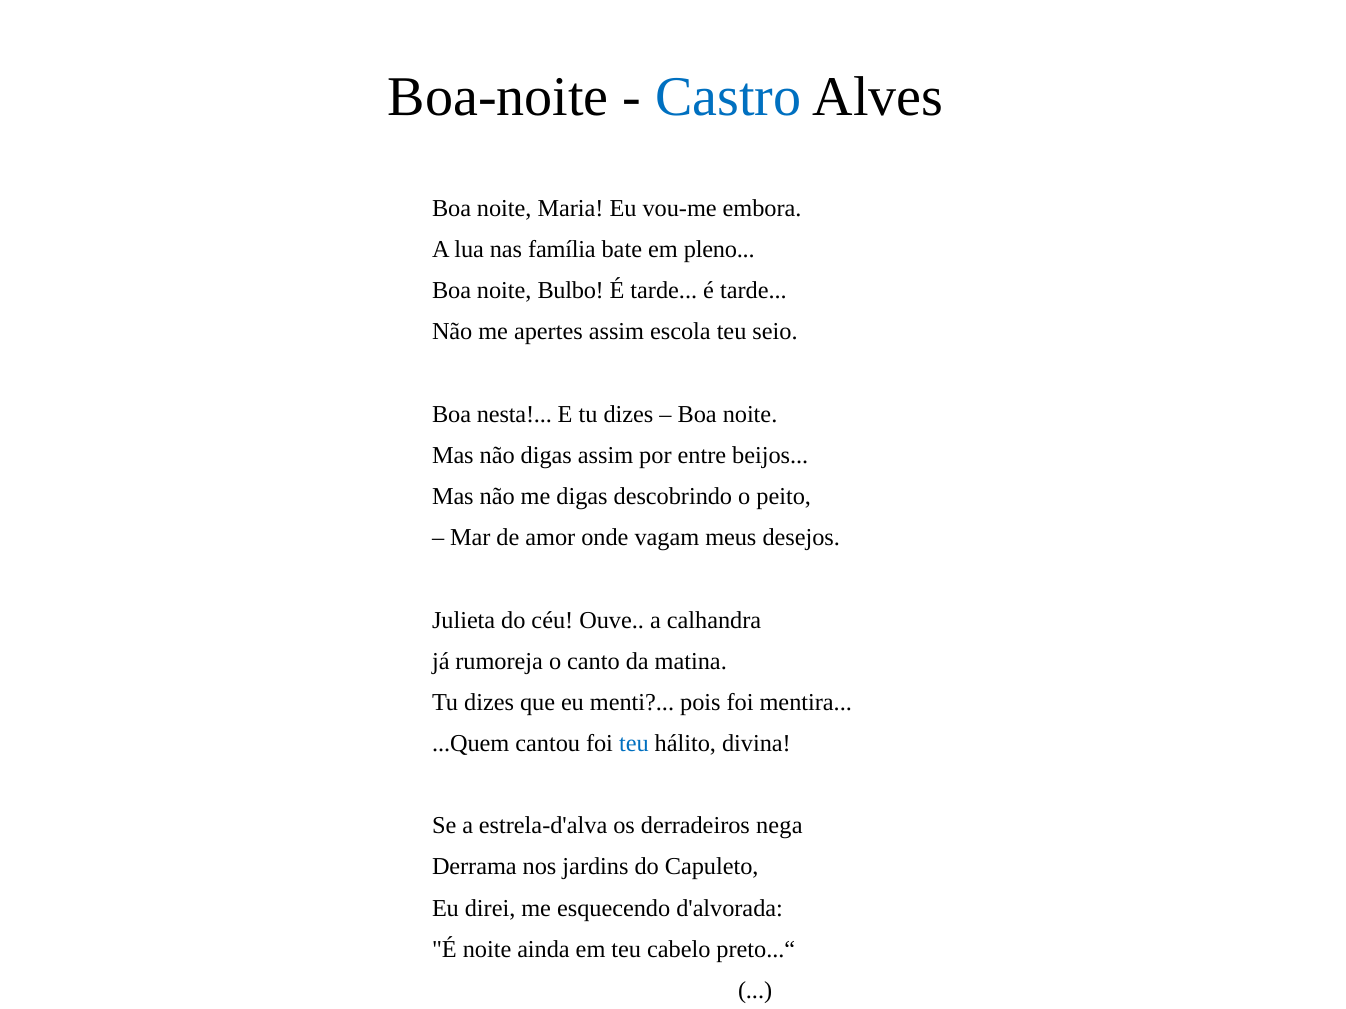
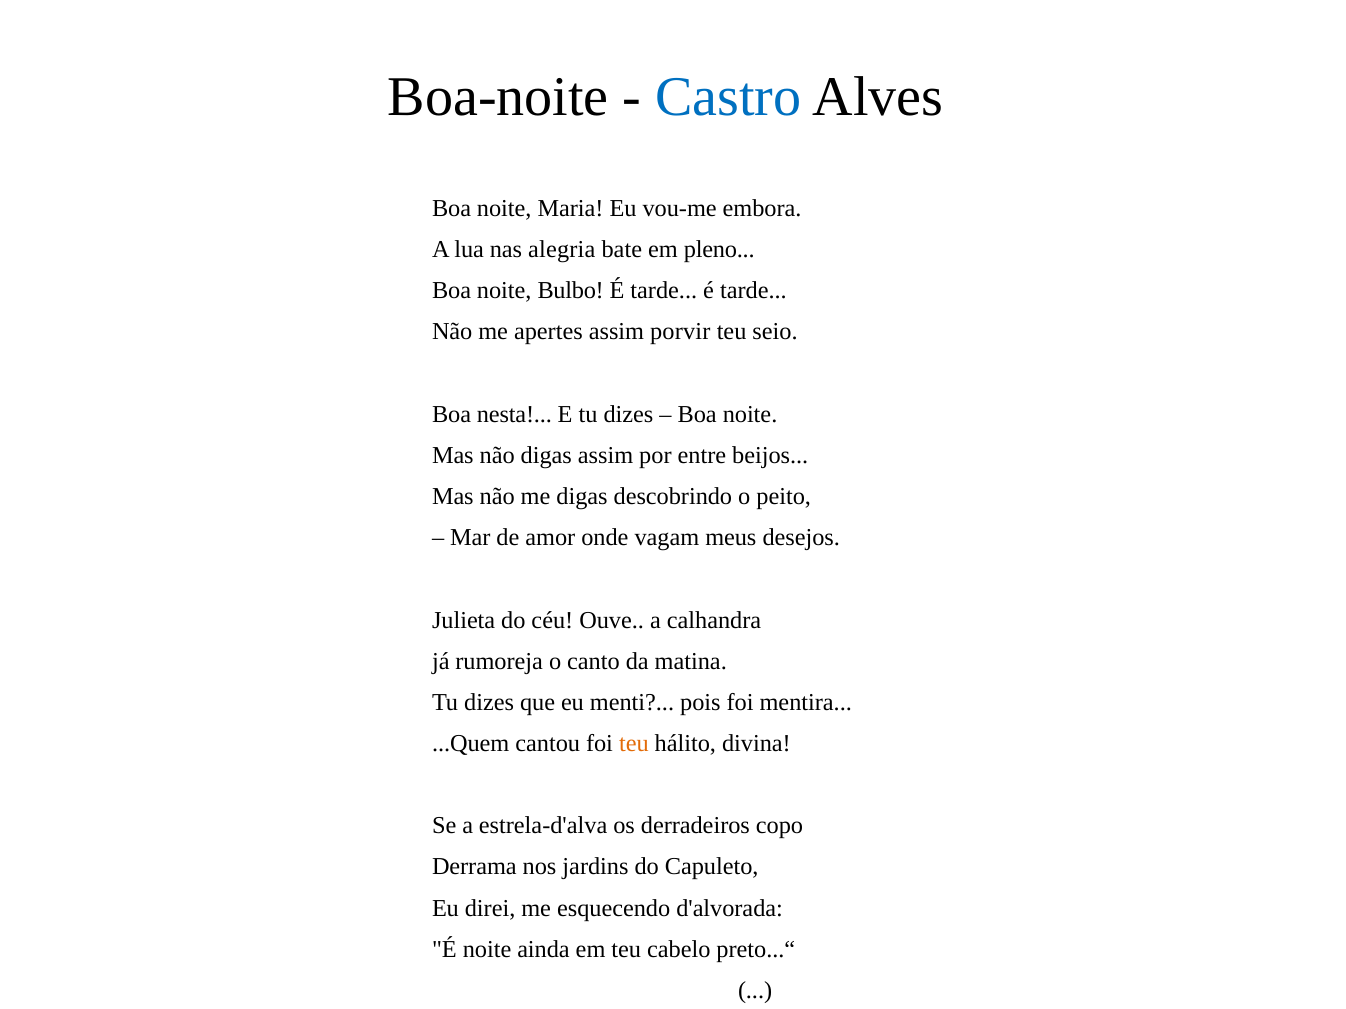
família: família -> alegria
escola: escola -> porvir
teu at (634, 744) colour: blue -> orange
nega: nega -> copo
